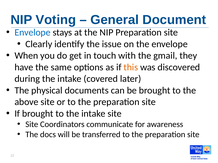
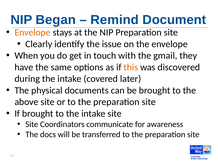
Voting: Voting -> Began
General: General -> Remind
Envelope at (33, 32) colour: blue -> orange
